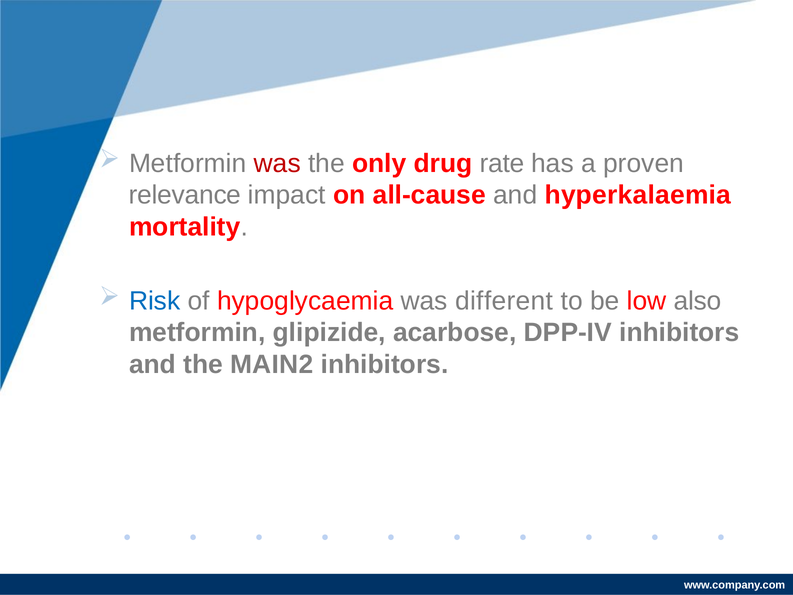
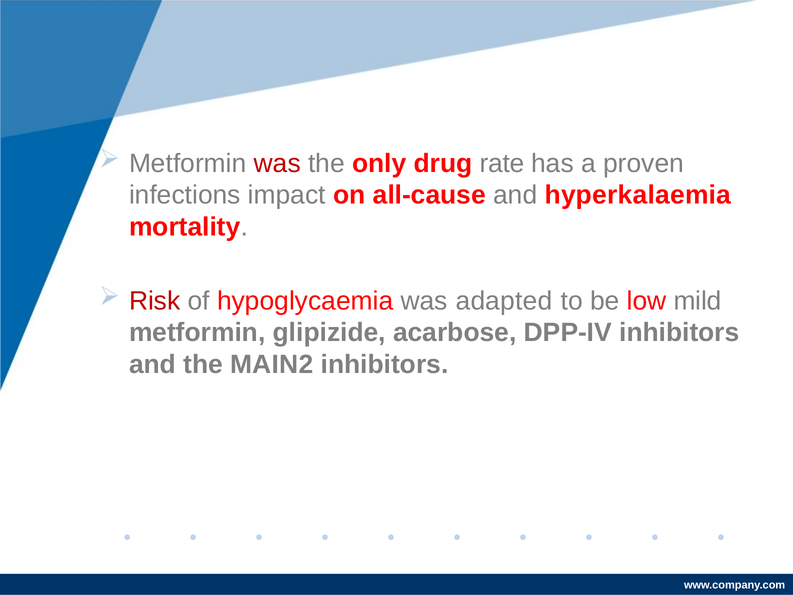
relevance: relevance -> infections
Risk colour: blue -> red
different: different -> adapted
also: also -> mild
